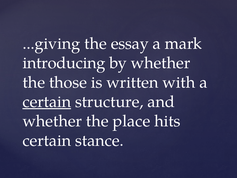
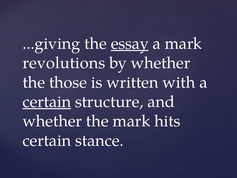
essay underline: none -> present
introducing: introducing -> revolutions
the place: place -> mark
